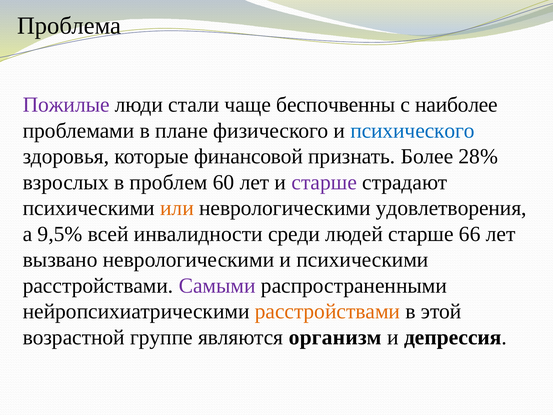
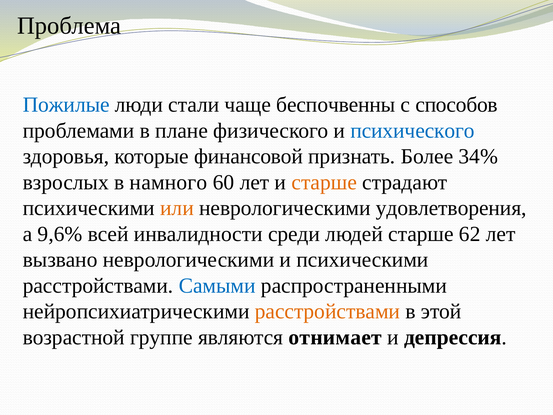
Пожилые colour: purple -> blue
наиболее: наиболее -> способов
28%: 28% -> 34%
проблем: проблем -> намного
старше at (324, 182) colour: purple -> orange
9,5%: 9,5% -> 9,6%
66: 66 -> 62
Самыми colour: purple -> blue
организм: организм -> отнимает
